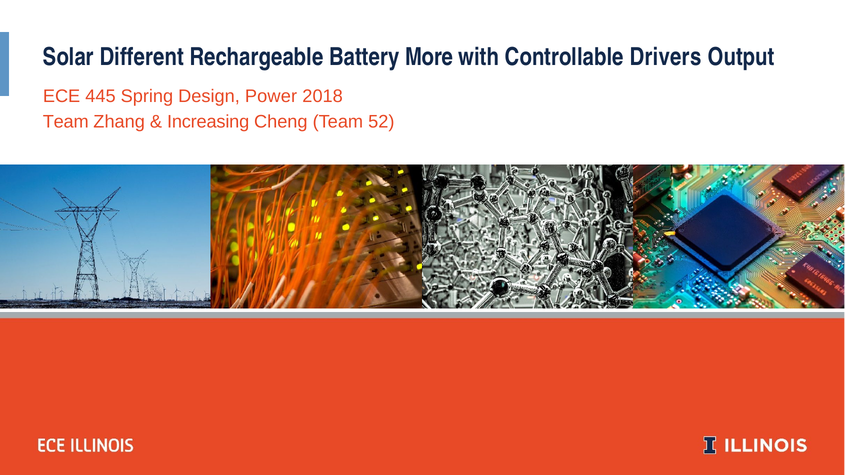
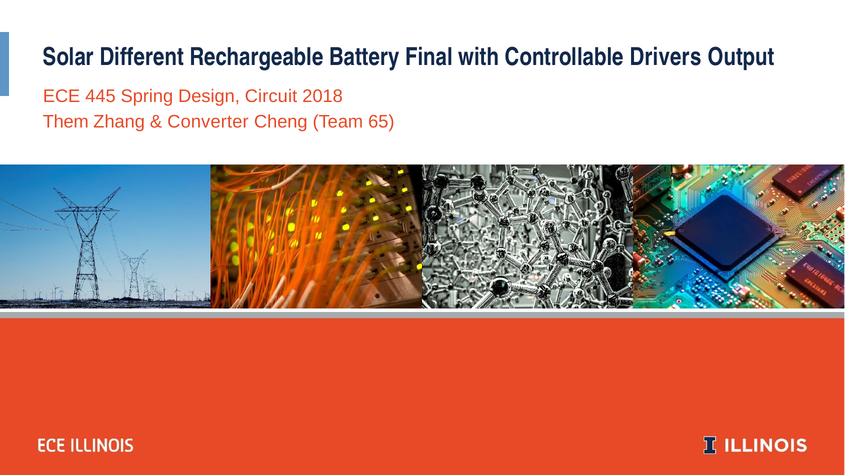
More: More -> Final
Power: Power -> Circuit
Team at (66, 122): Team -> Them
Increasing: Increasing -> Converter
52: 52 -> 65
